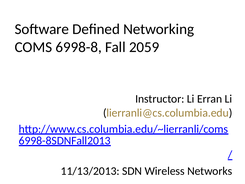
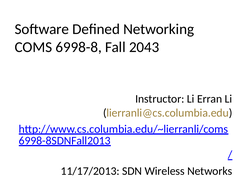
2059: 2059 -> 2043
11/13/2013: 11/13/2013 -> 11/17/2013
